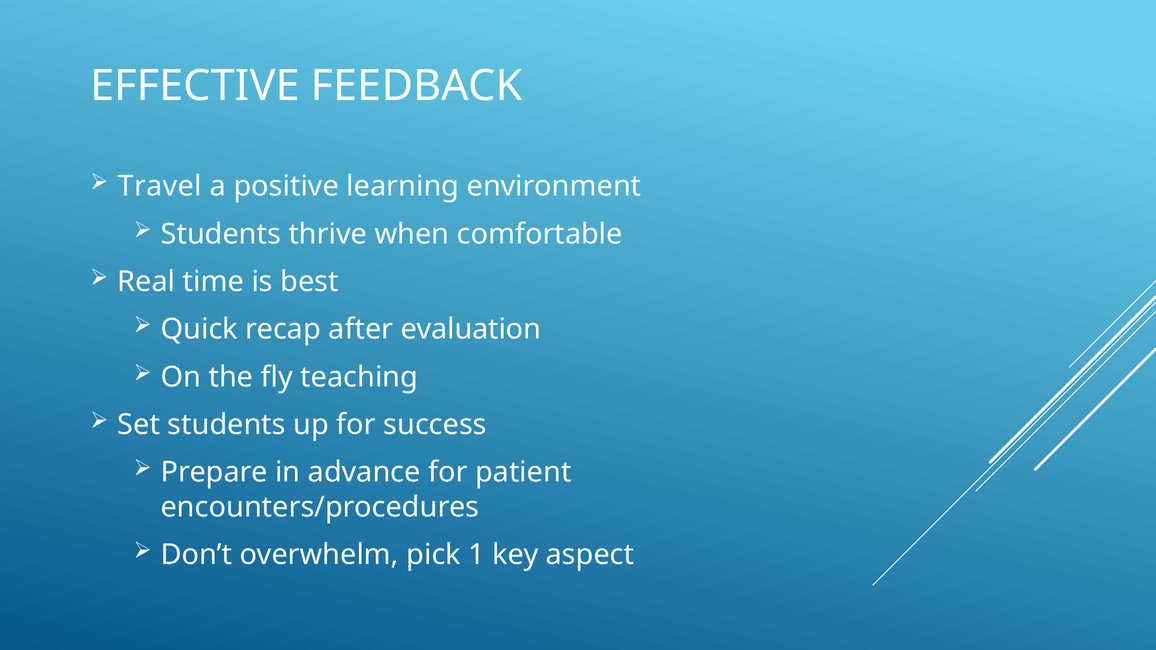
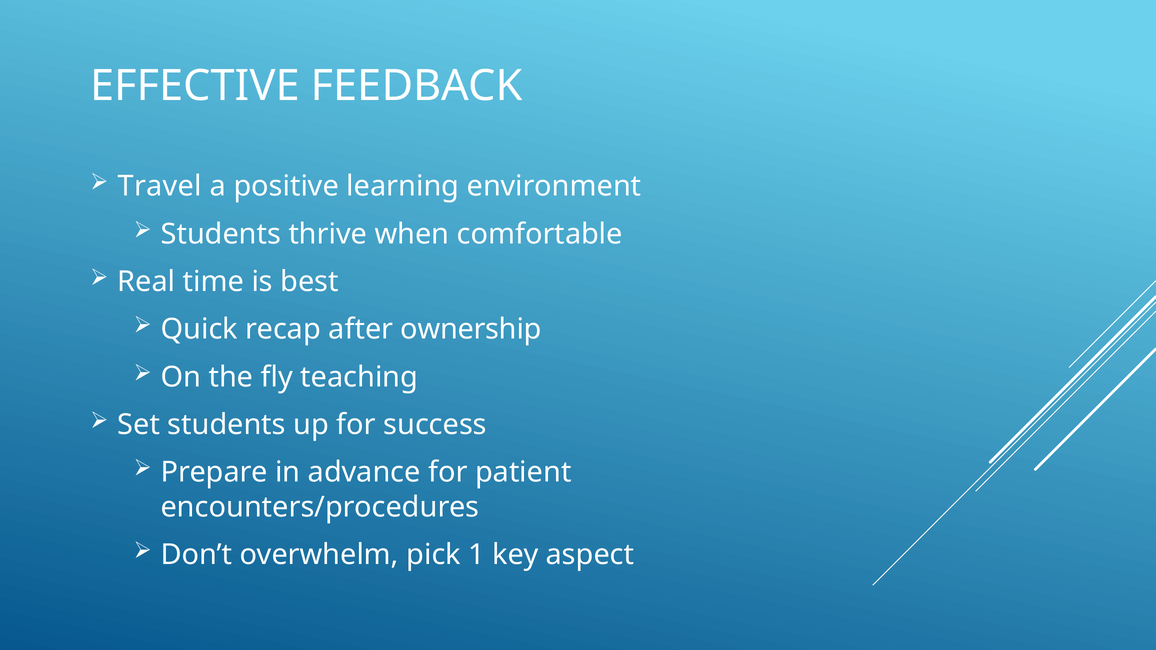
evaluation: evaluation -> ownership
